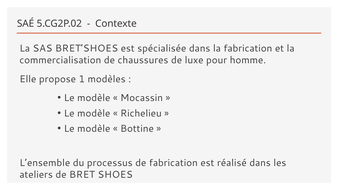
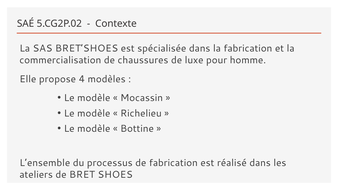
1: 1 -> 4
